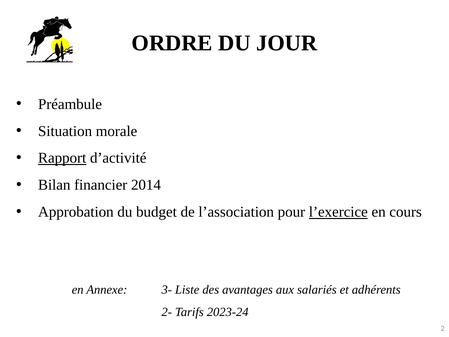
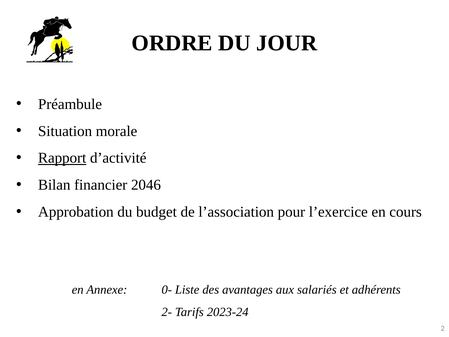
2014: 2014 -> 2046
l’exercice underline: present -> none
3-: 3- -> 0-
